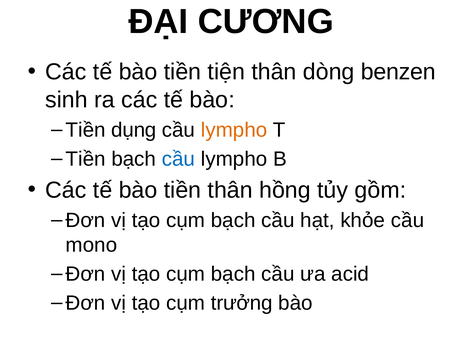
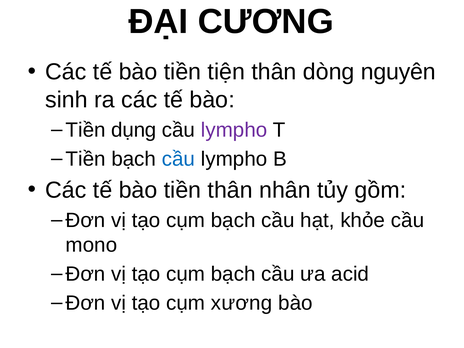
benzen: benzen -> nguyên
lympho at (234, 130) colour: orange -> purple
hồng: hồng -> nhân
trưởng: trưởng -> xương
